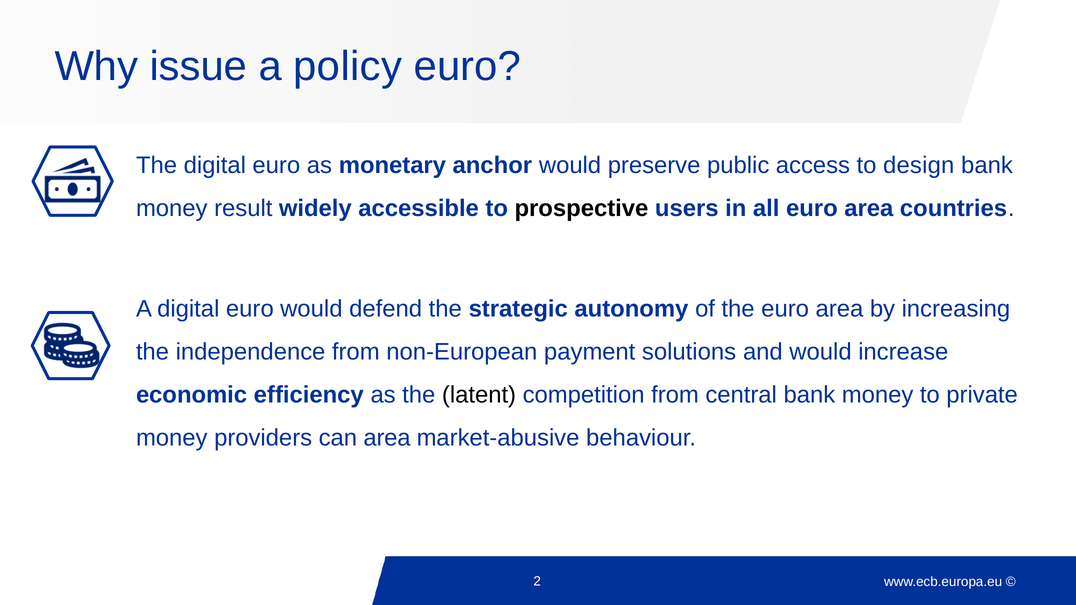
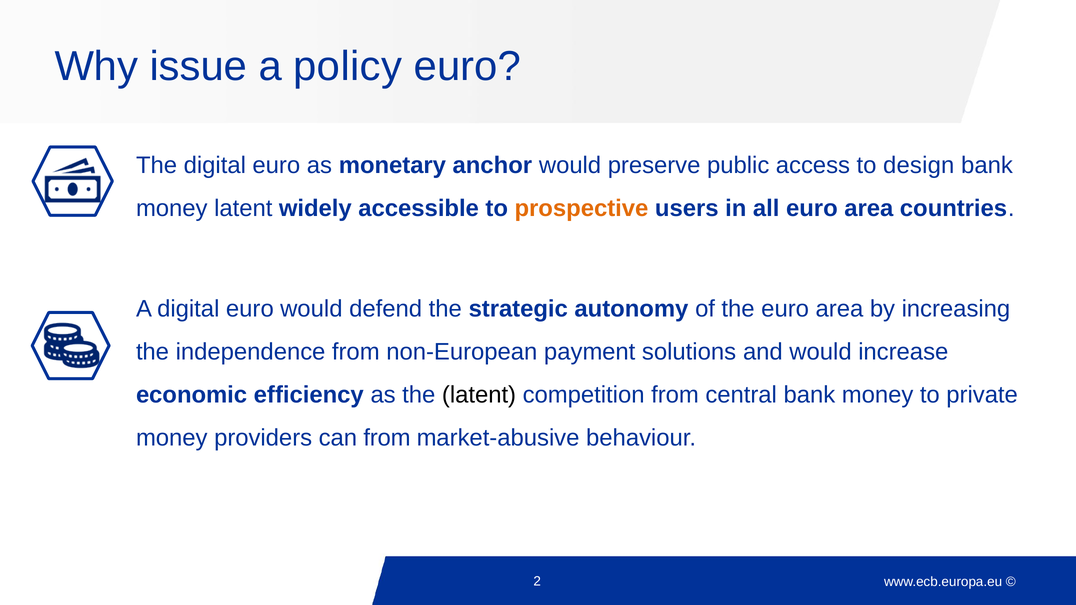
money result: result -> latent
prospective colour: black -> orange
can area: area -> from
